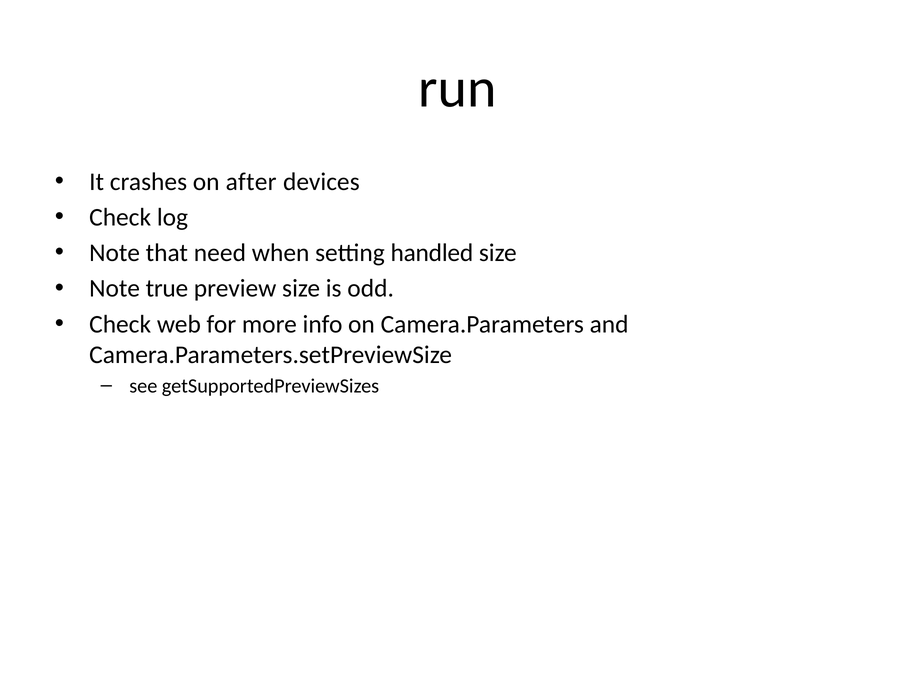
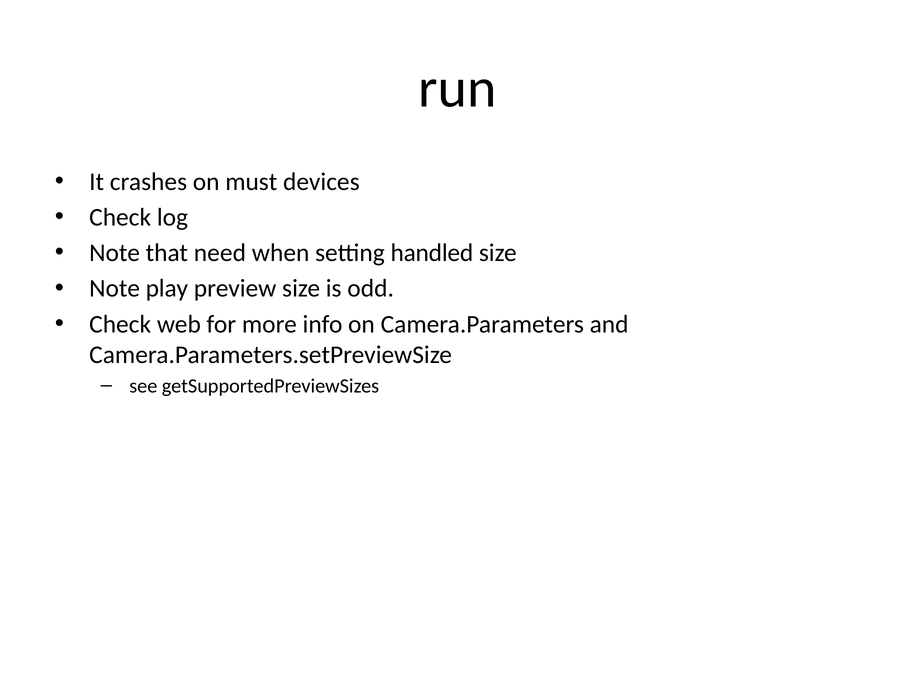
after: after -> must
true: true -> play
